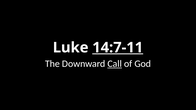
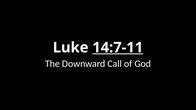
Call underline: present -> none
